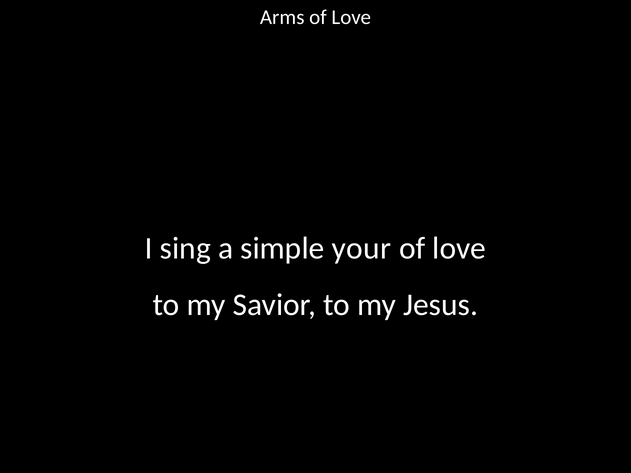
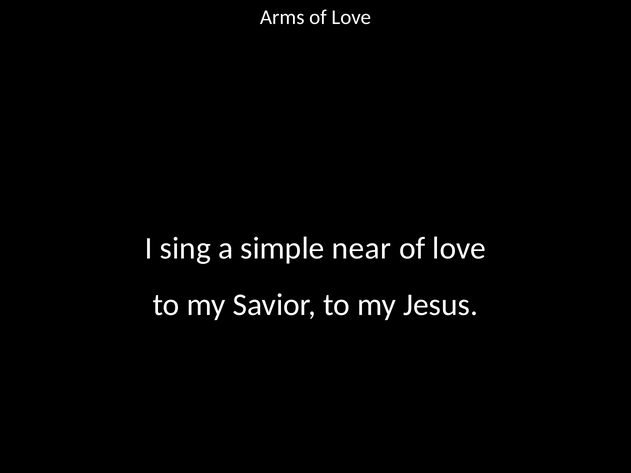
your: your -> near
